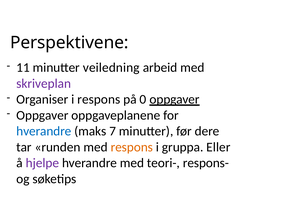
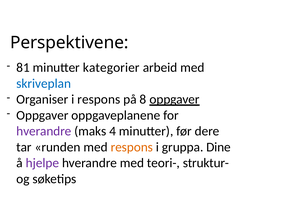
11: 11 -> 81
veiledning: veiledning -> kategorier
skriveplan colour: purple -> blue
0: 0 -> 8
hverandre at (44, 131) colour: blue -> purple
7: 7 -> 4
Eller: Eller -> Dine
respons-: respons- -> struktur-
